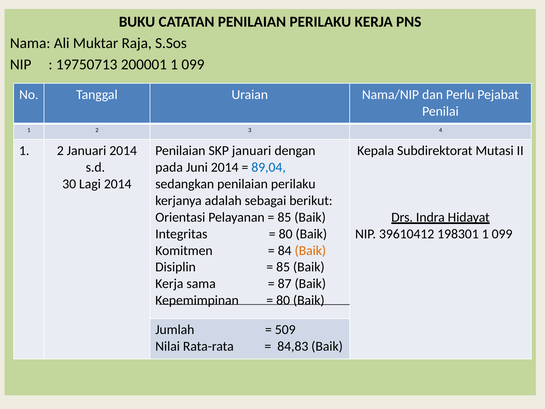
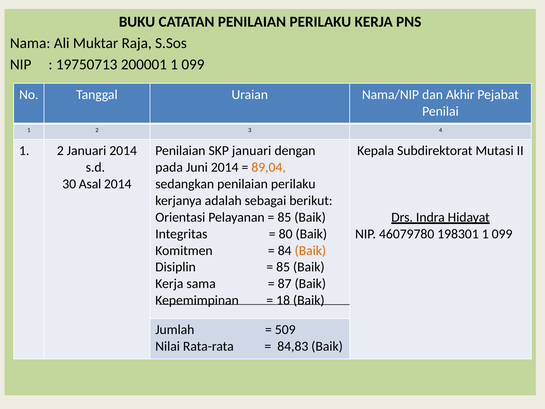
Perlu: Perlu -> Akhir
89,04 colour: blue -> orange
Lagi: Lagi -> Asal
39610412: 39610412 -> 46079780
80 at (283, 300): 80 -> 18
